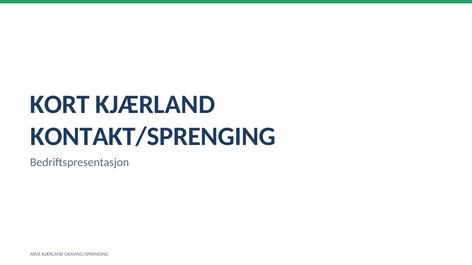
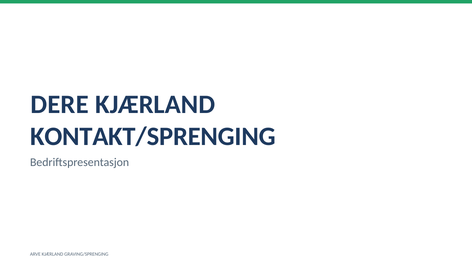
KORT: KORT -> DERE
